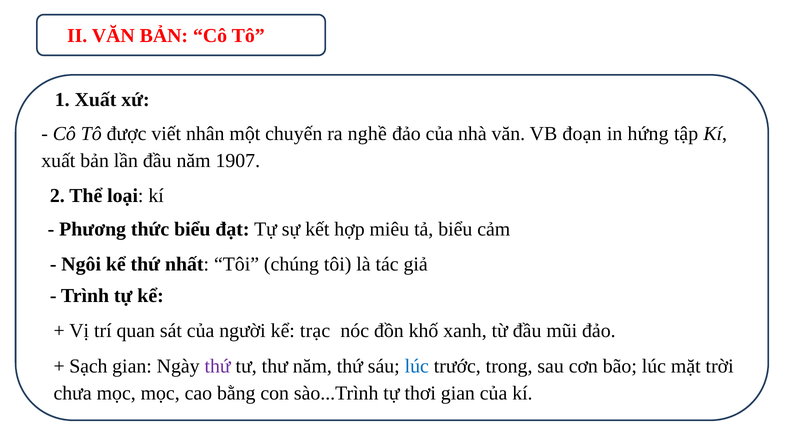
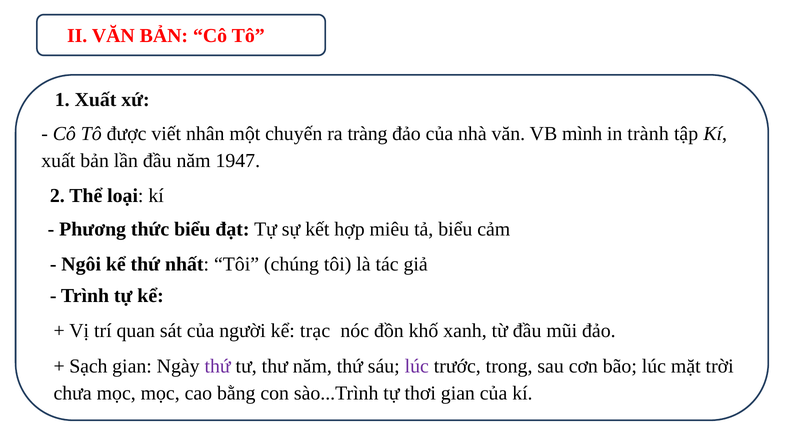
nghề: nghề -> tràng
đoạn: đoạn -> mình
hứng: hứng -> trành
1907: 1907 -> 1947
lúc at (417, 367) colour: blue -> purple
